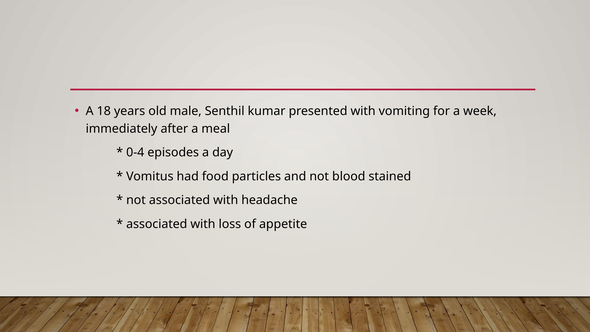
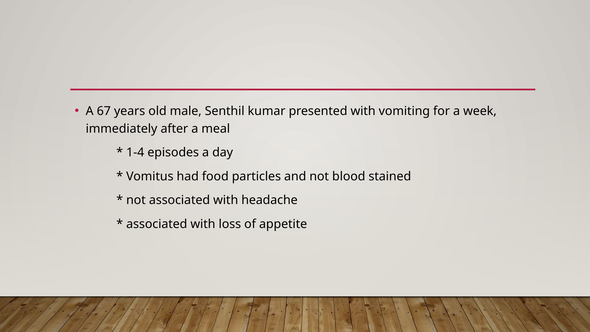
18: 18 -> 67
0-4: 0-4 -> 1-4
